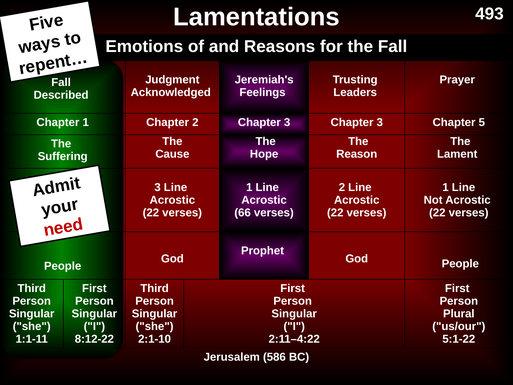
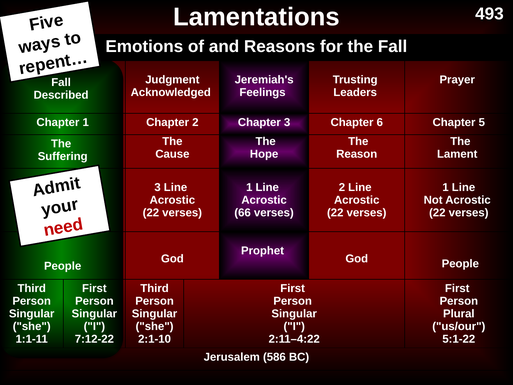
3 Chapter 3: 3 -> 6
8:12-22: 8:12-22 -> 7:12-22
